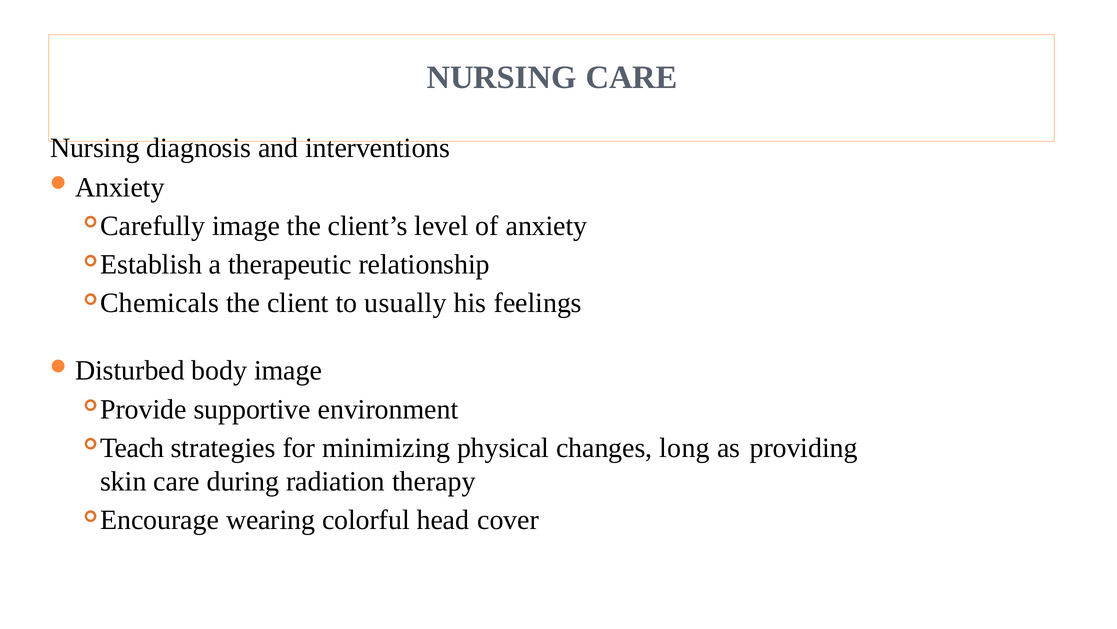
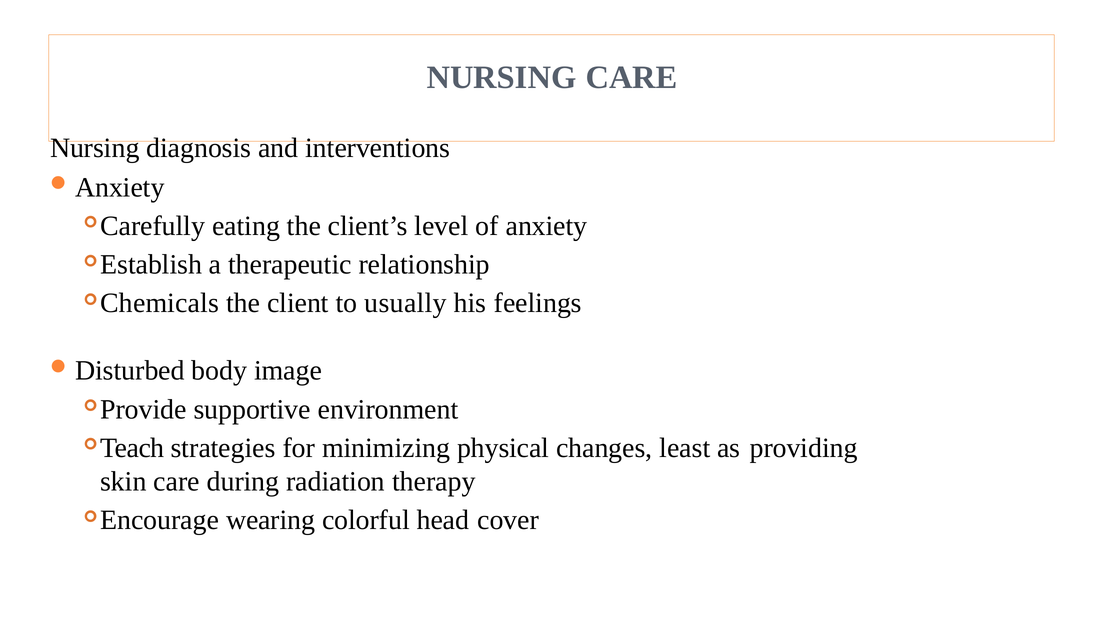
Carefully image: image -> eating
long: long -> least
